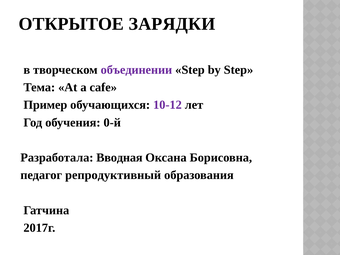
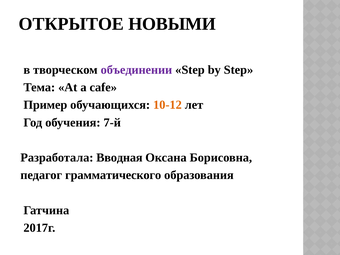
ЗАРЯДКИ: ЗАРЯДКИ -> НОВЫМИ
10-12 colour: purple -> orange
0-й: 0-й -> 7-й
репродуктивный: репродуктивный -> грамматического
